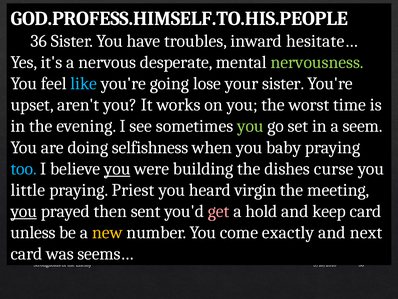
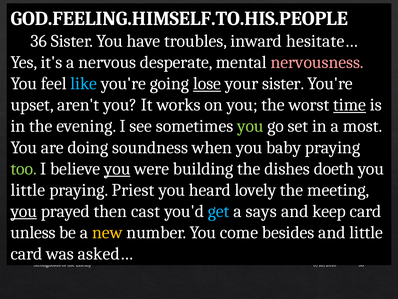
GOD.PROFESS.HIMSELF.TO.HIS.PEOPLE: GOD.PROFESS.HIMSELF.TO.HIS.PEOPLE -> GOD.FEELING.HIMSELF.TO.HIS.PEOPLE
nervousness colour: light green -> pink
lose underline: none -> present
time underline: none -> present
seem: seem -> most
selfishness: selfishness -> soundness
too colour: light blue -> light green
curse: curse -> doeth
virgin: virgin -> lovely
sent: sent -> cast
get colour: pink -> light blue
hold: hold -> says
exactly: exactly -> besides
and next: next -> little
seems…: seems… -> asked…
